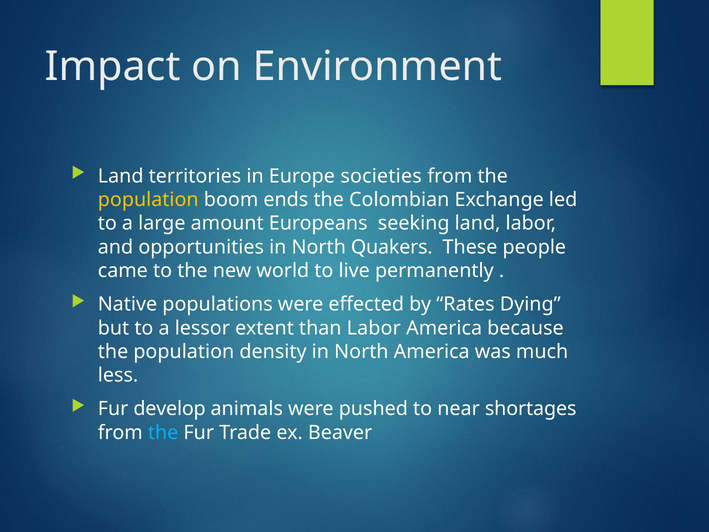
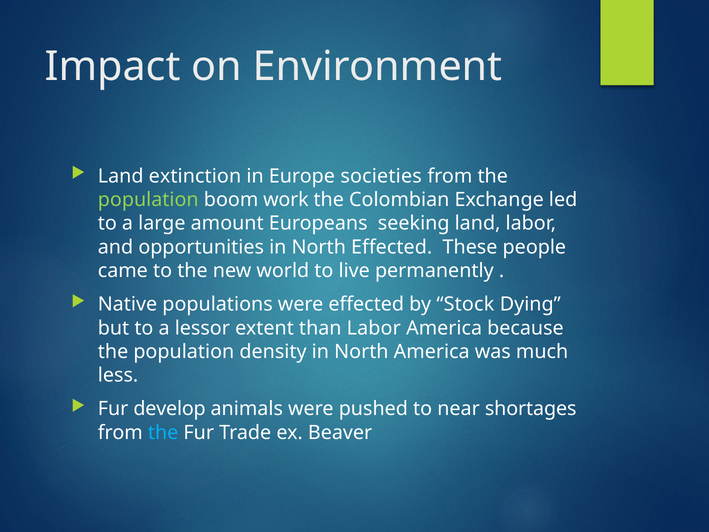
territories: territories -> extinction
population at (148, 200) colour: yellow -> light green
ends: ends -> work
North Quakers: Quakers -> Effected
Rates: Rates -> Stock
